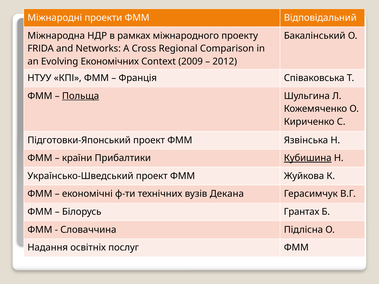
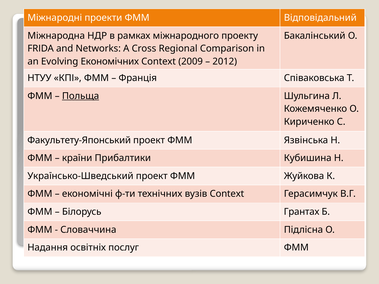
Підготовки-Японський: Підготовки-Японський -> Факультету-Японський
Кубишина underline: present -> none
вузів Декана: Декана -> Context
